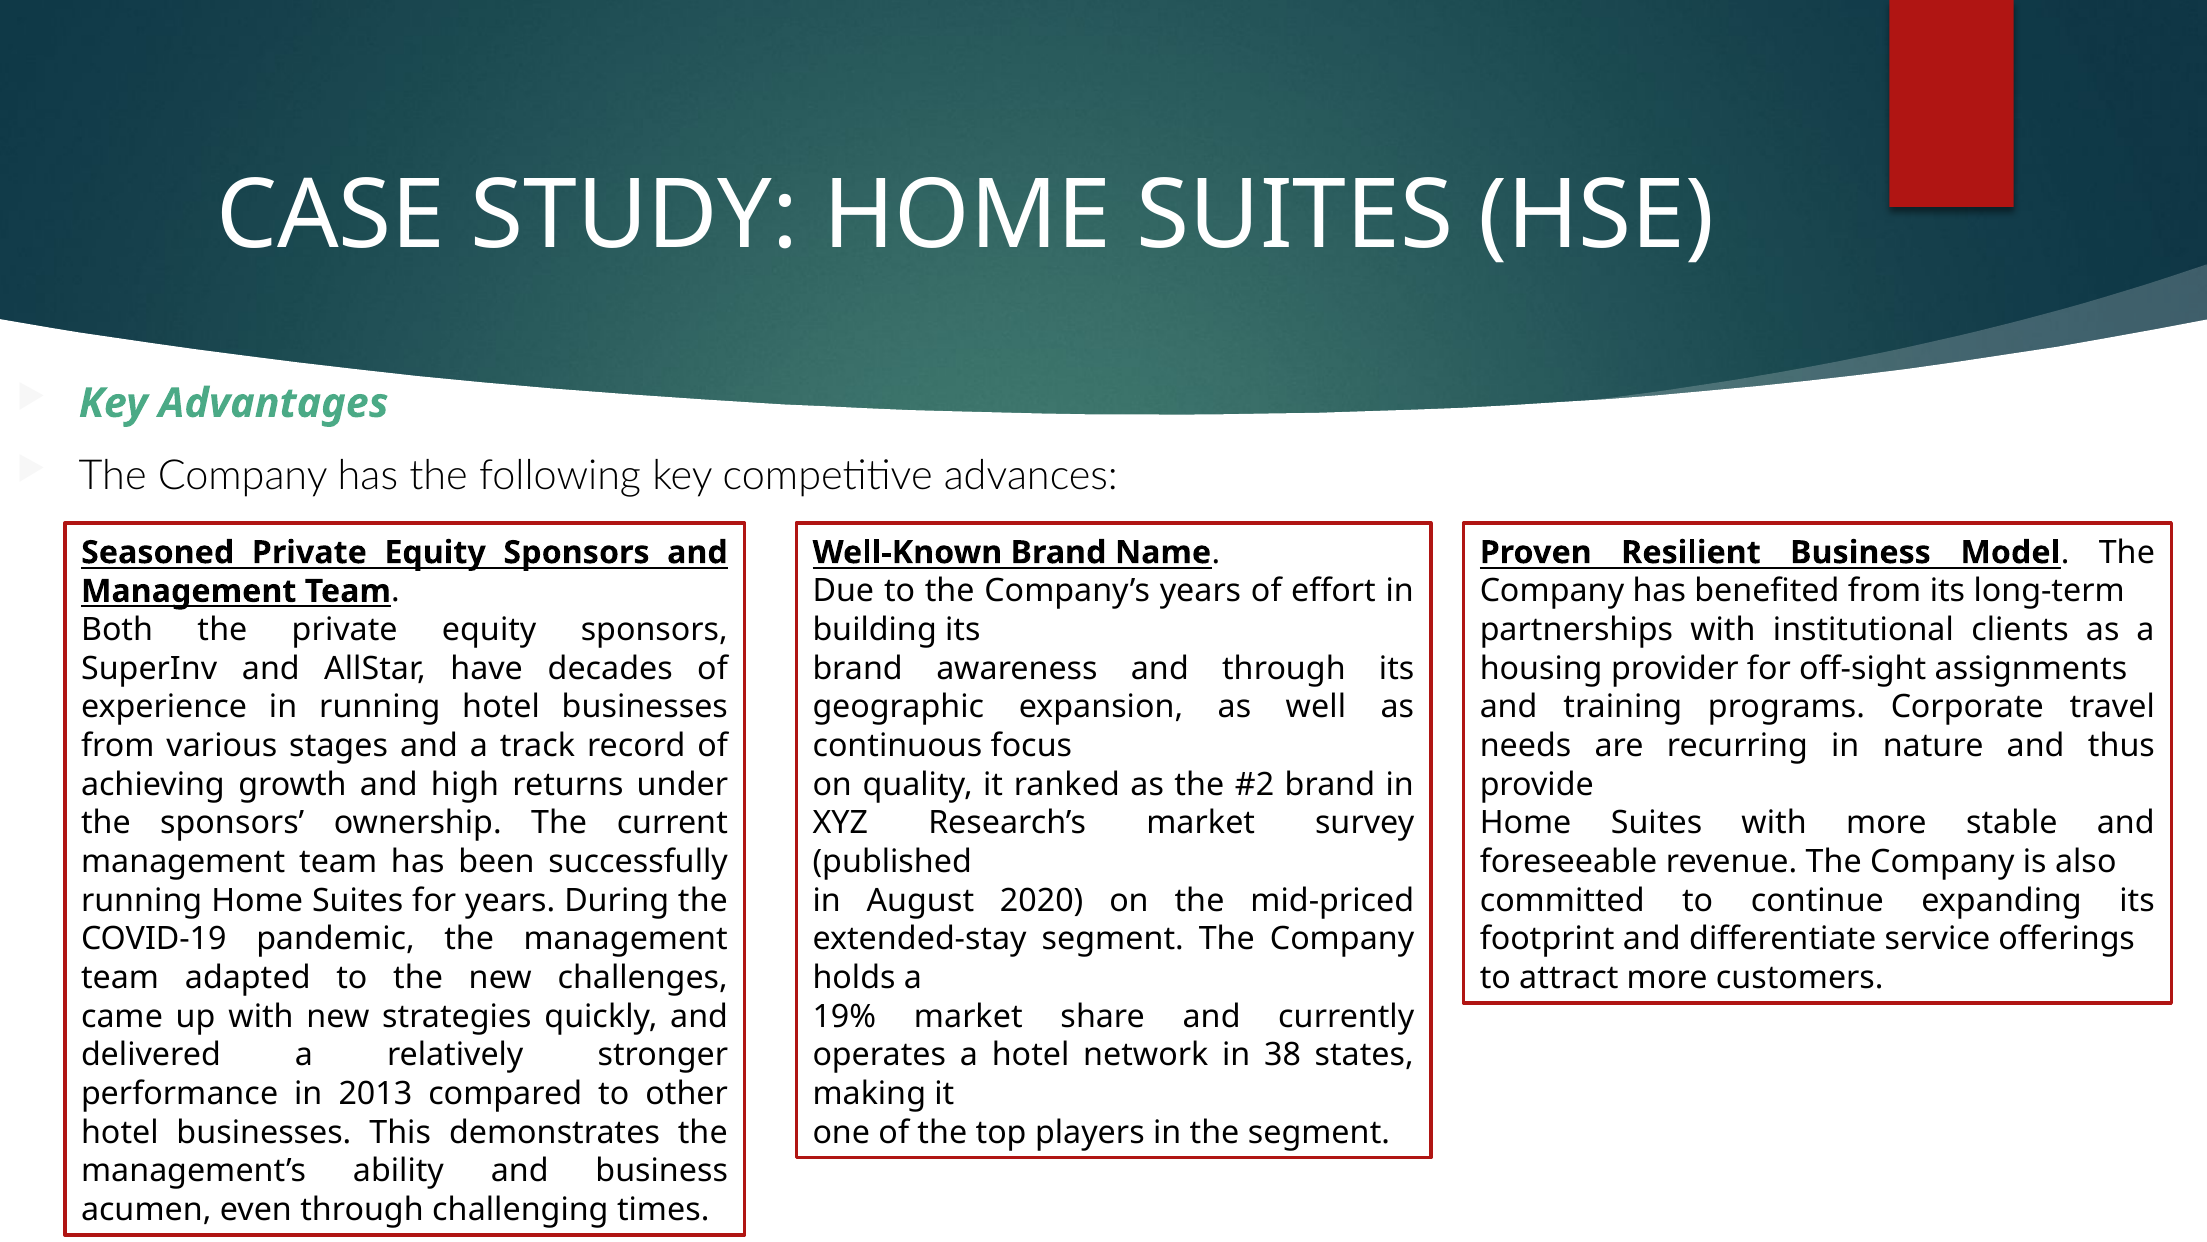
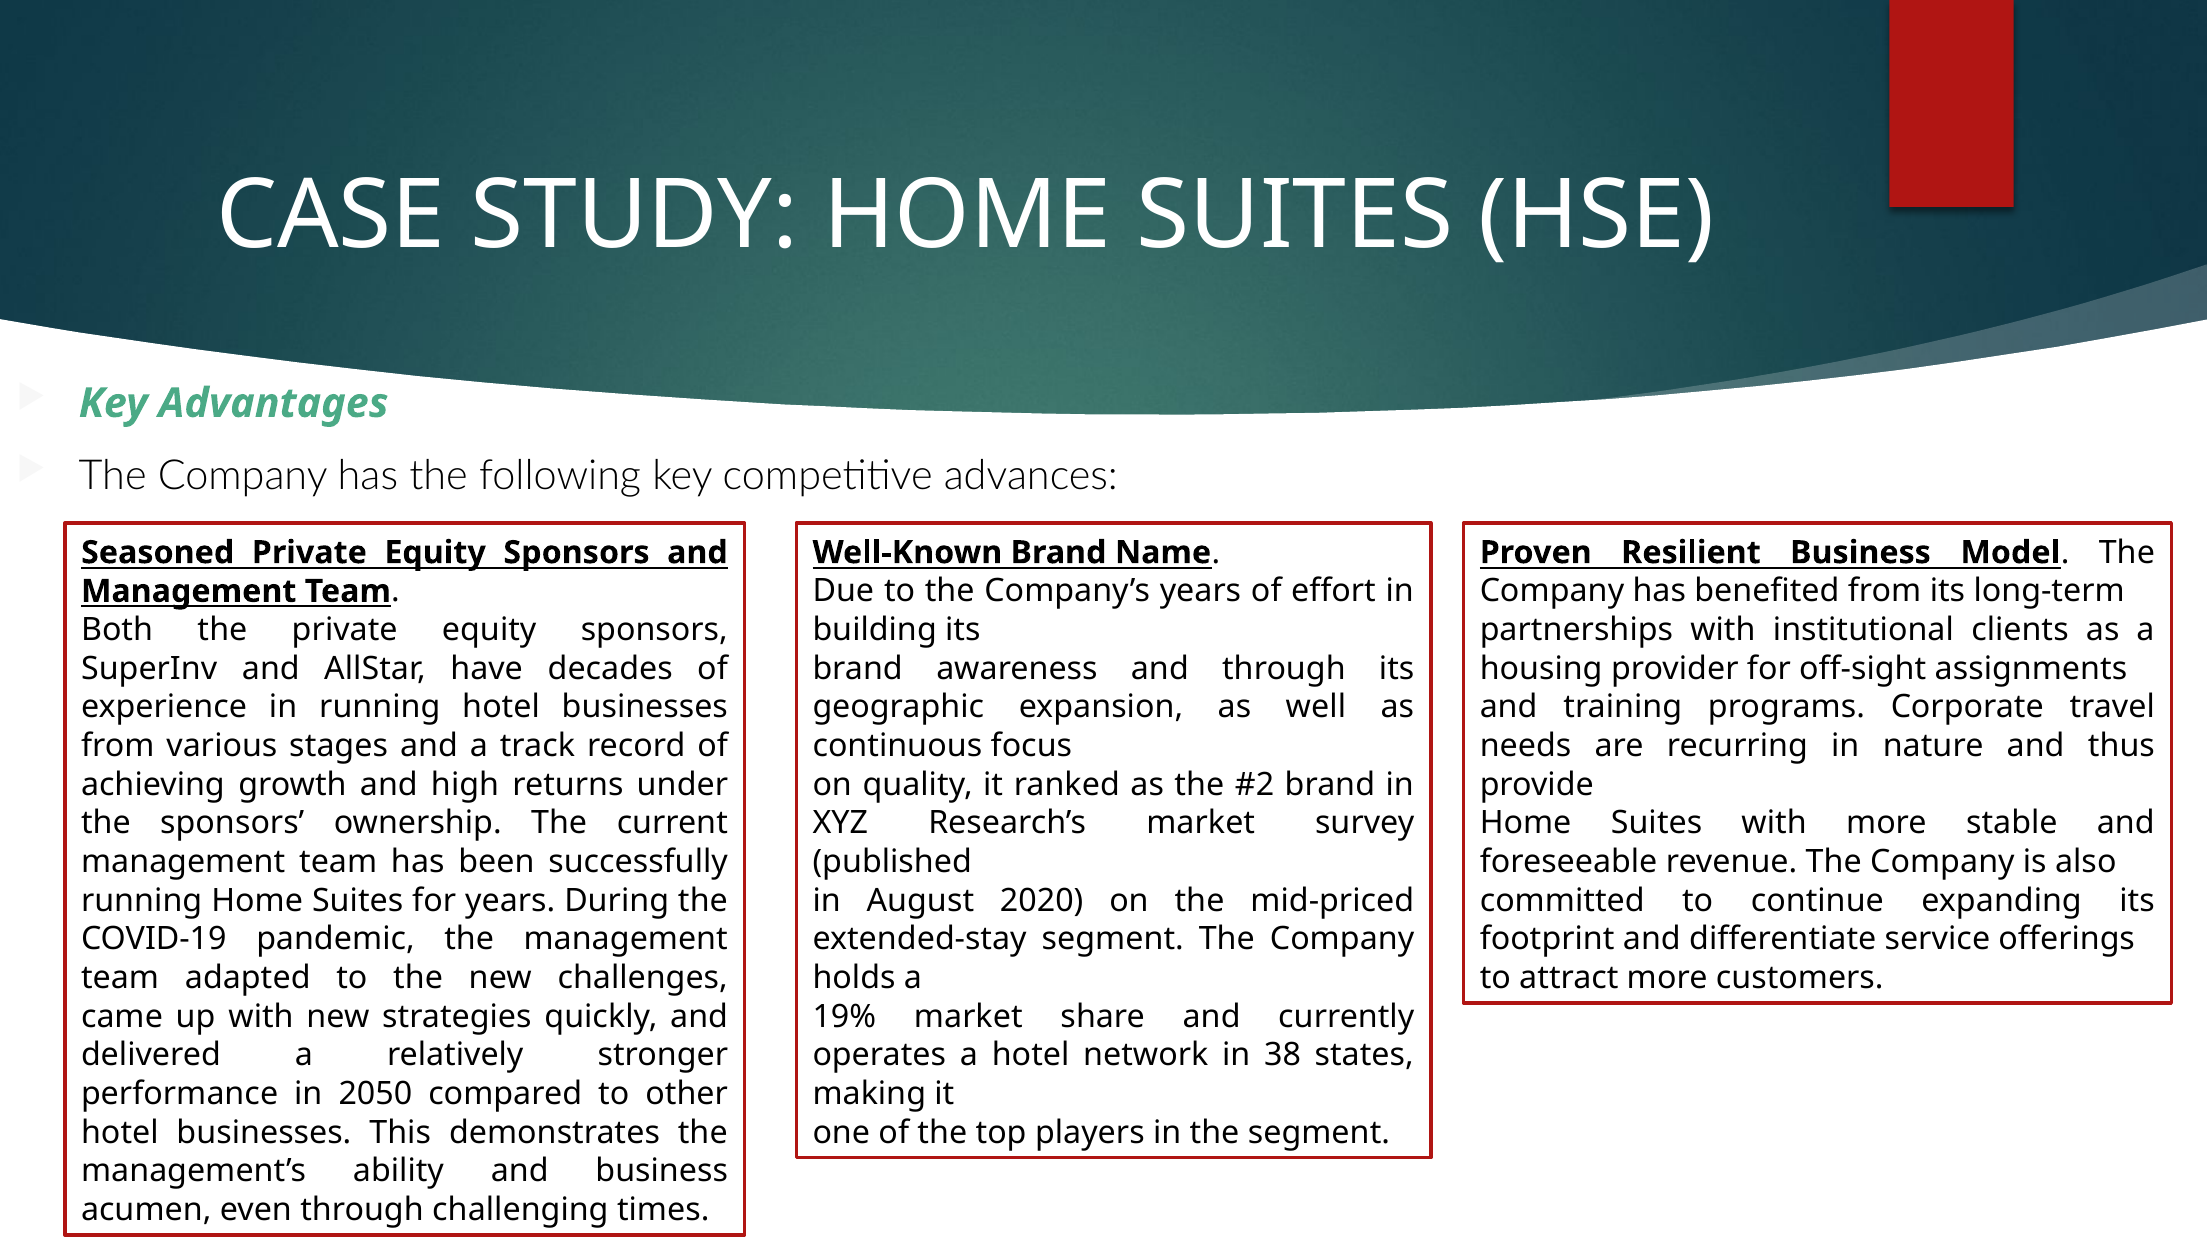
2013: 2013 -> 2050
